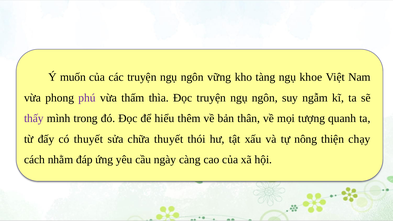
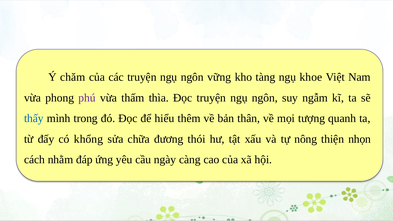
muốn: muốn -> chăm
thấy colour: purple -> blue
có thuyết: thuyết -> khổng
chữa thuyết: thuyết -> đương
chạy: chạy -> nhọn
